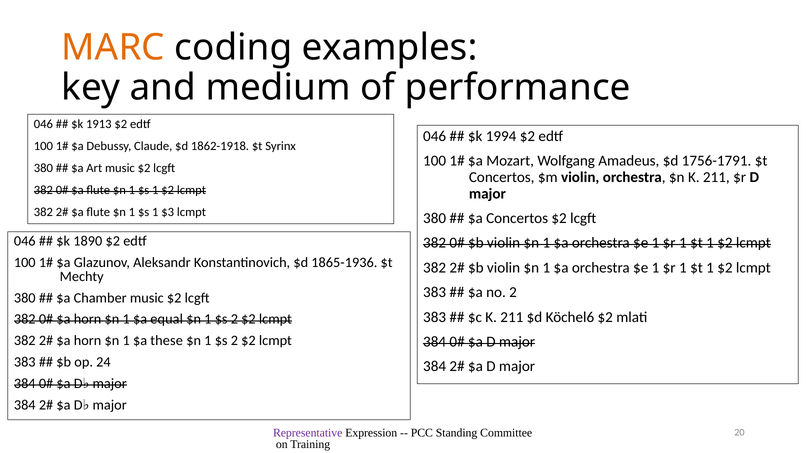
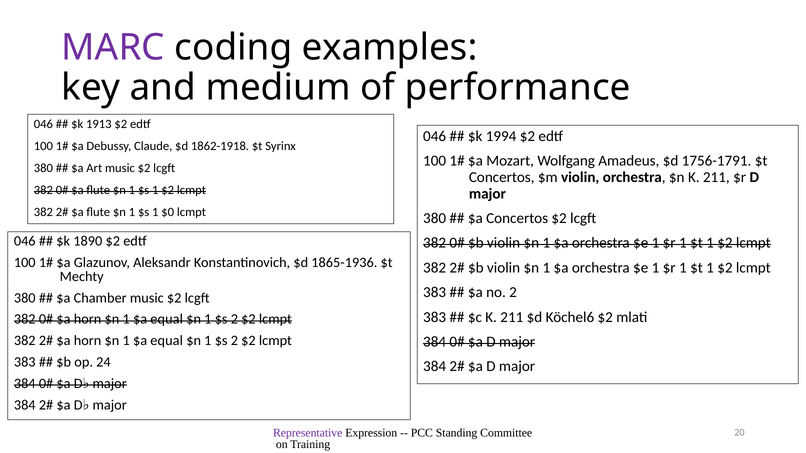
MARC colour: orange -> purple
$3: $3 -> $0
these at (167, 341): these -> equal
